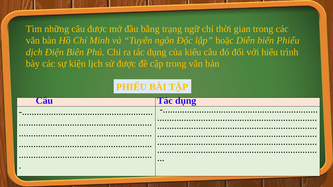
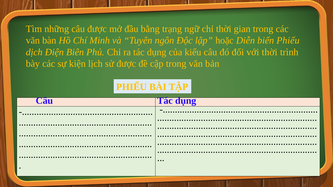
với hiểu: hiểu -> thời
